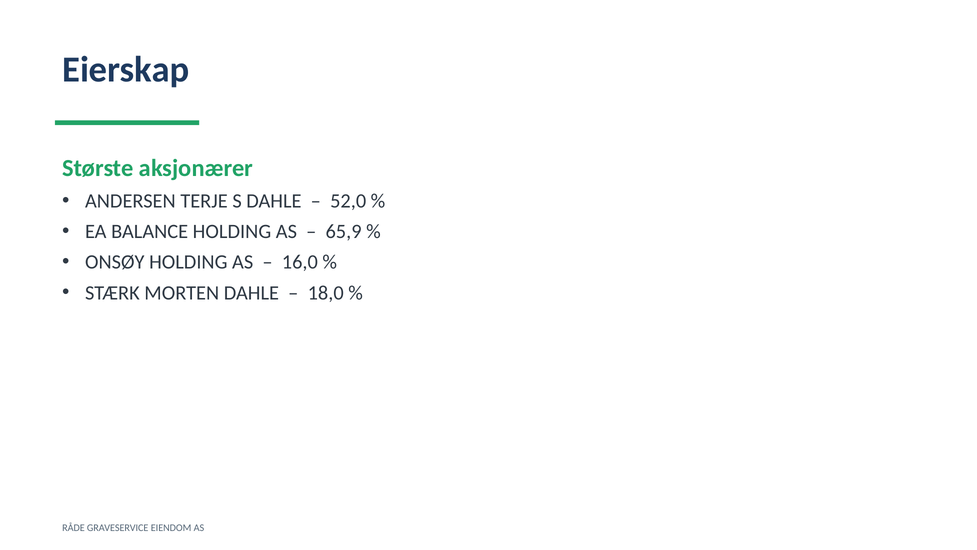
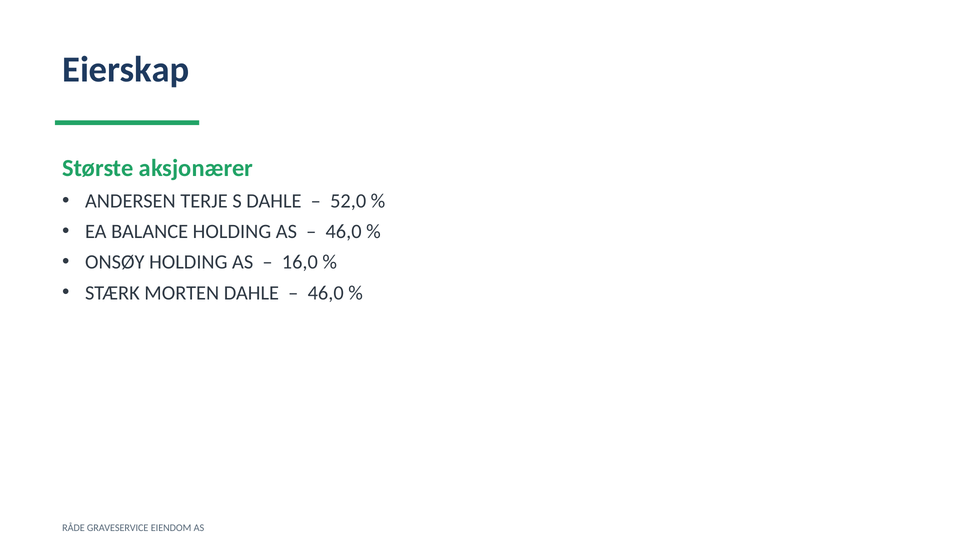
65,9 at (344, 231): 65,9 -> 46,0
18,0 at (326, 293): 18,0 -> 46,0
